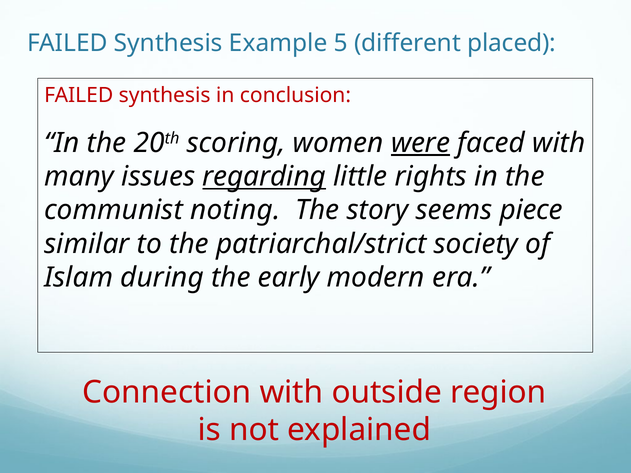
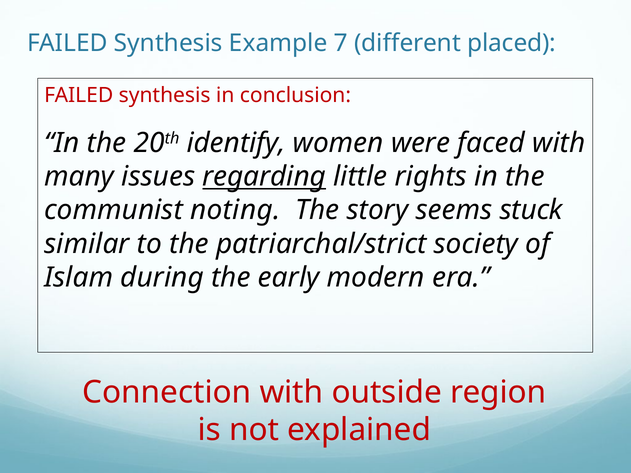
5: 5 -> 7
scoring: scoring -> identify
were underline: present -> none
piece: piece -> stuck
